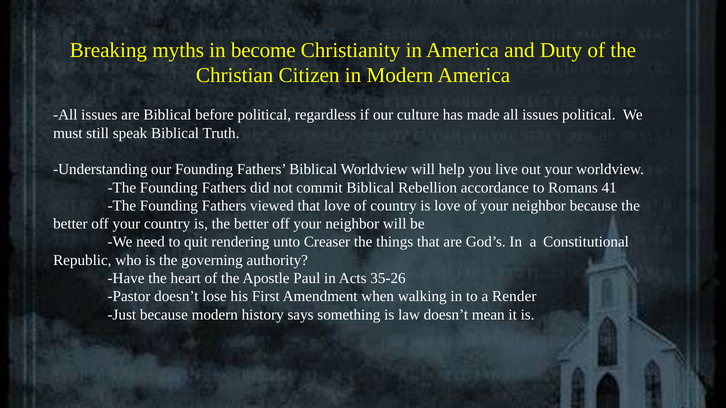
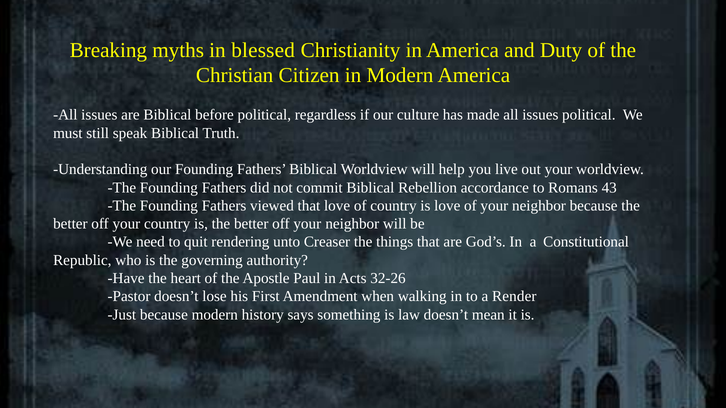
become: become -> blessed
41: 41 -> 43
35-26: 35-26 -> 32-26
